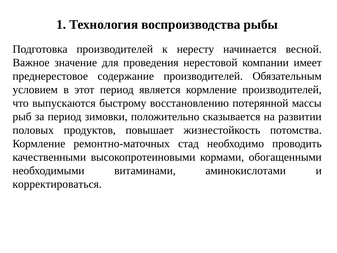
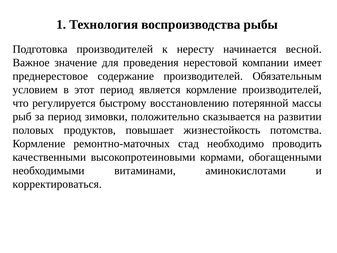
выпускаются: выпускаются -> регулируется
